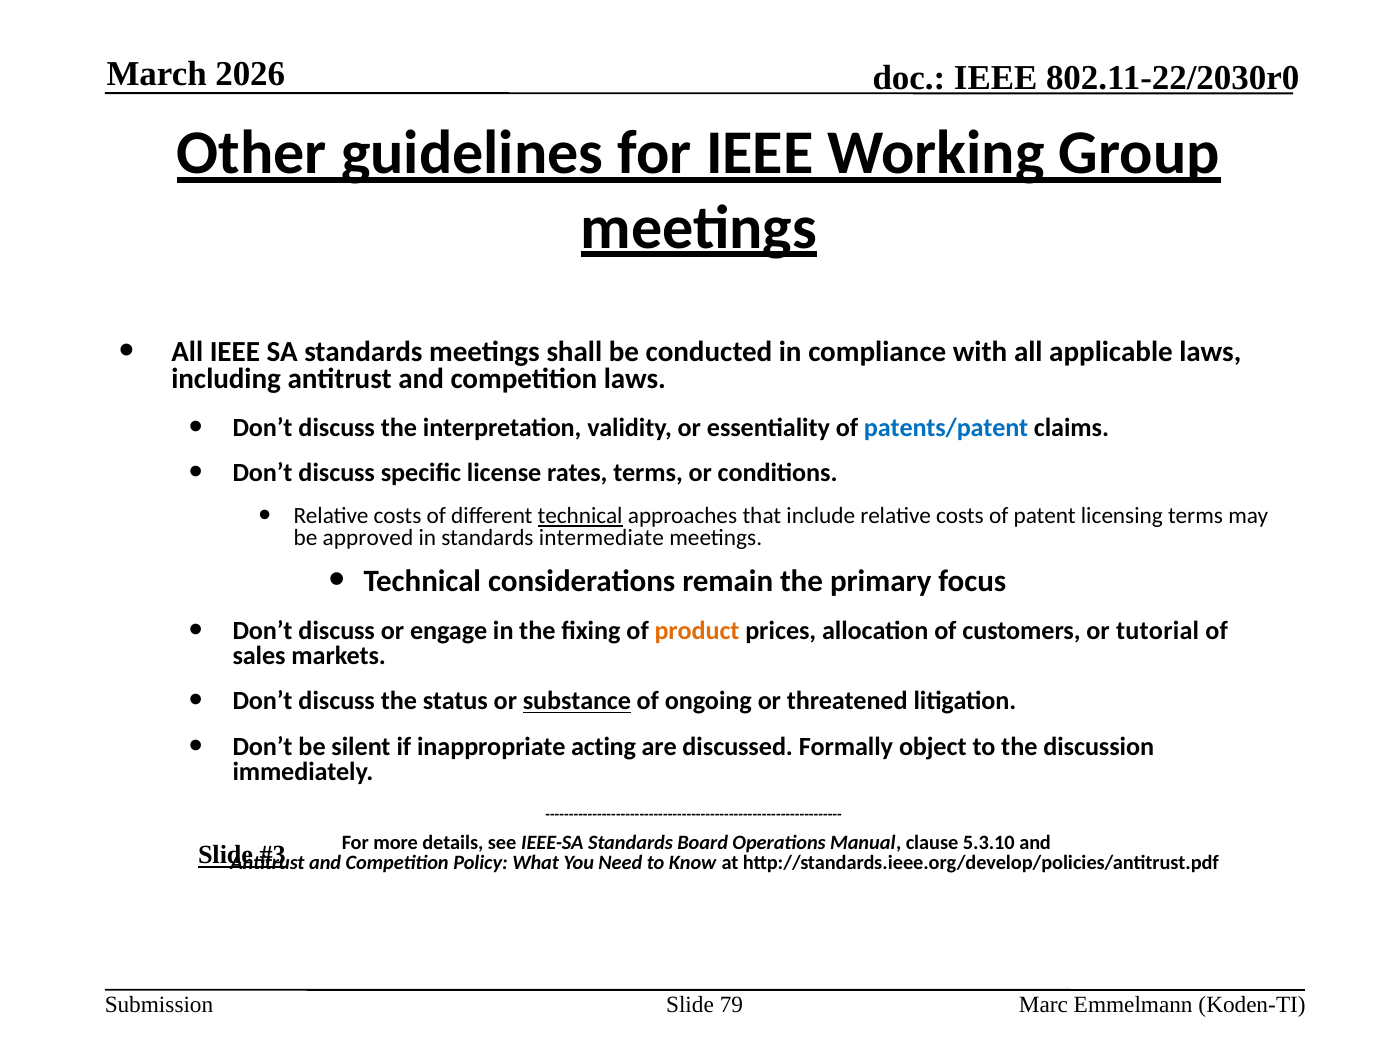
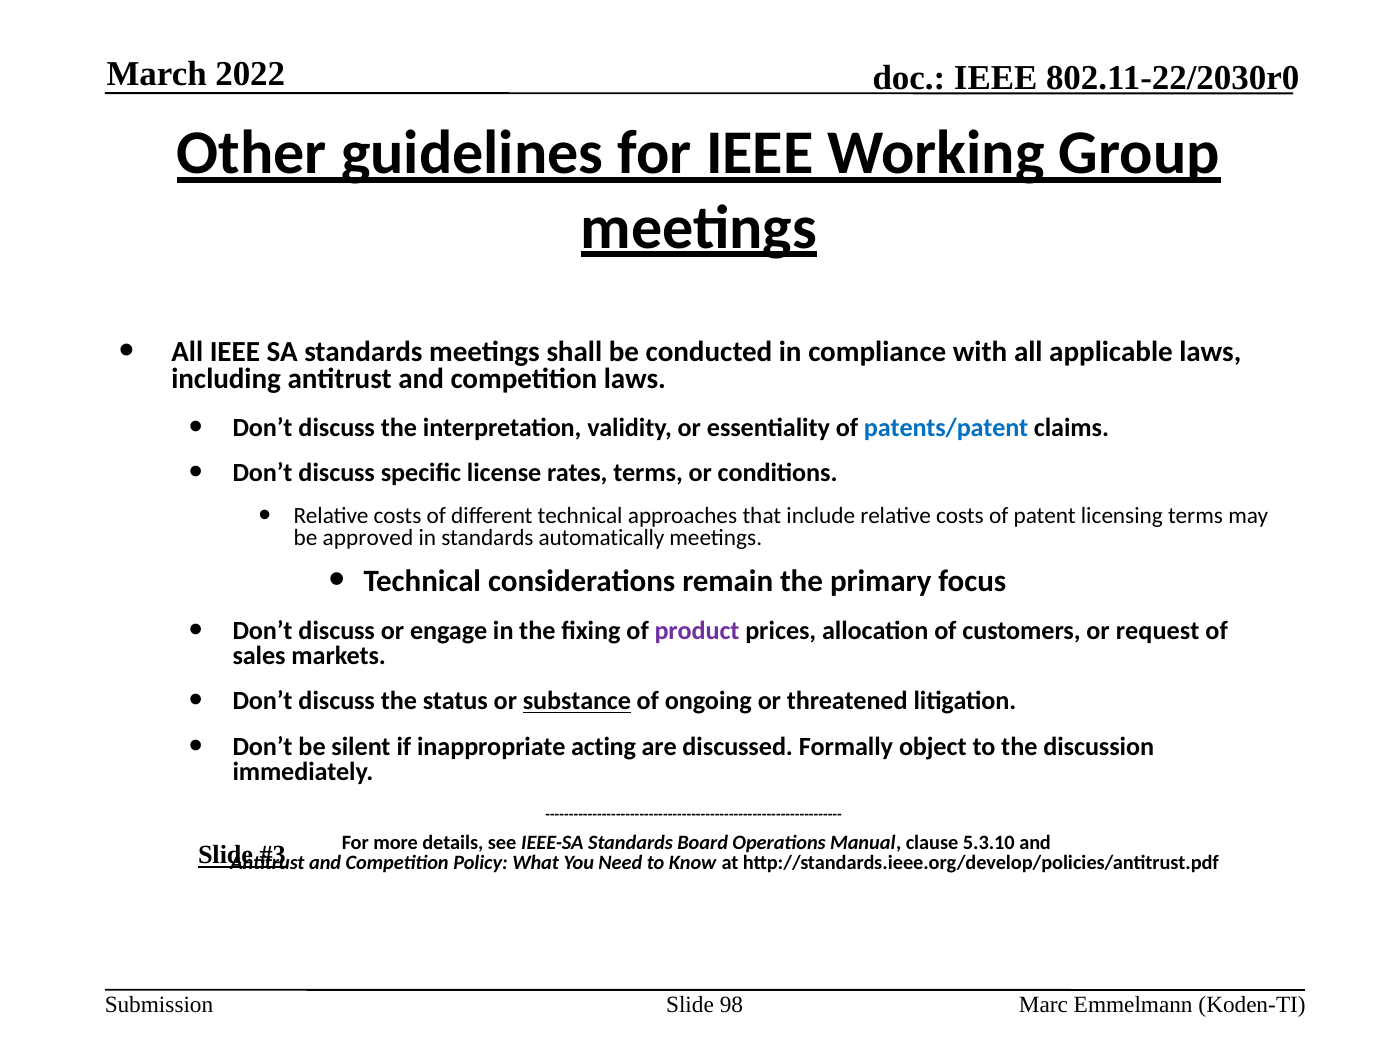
2026: 2026 -> 2022
technical at (580, 516) underline: present -> none
intermediate: intermediate -> automatically
product colour: orange -> purple
tutorial: tutorial -> request
79: 79 -> 98
